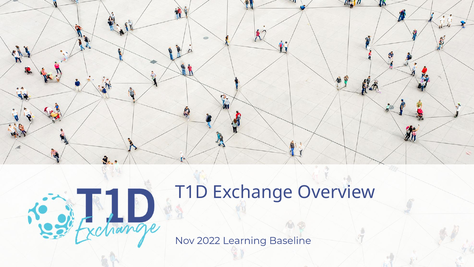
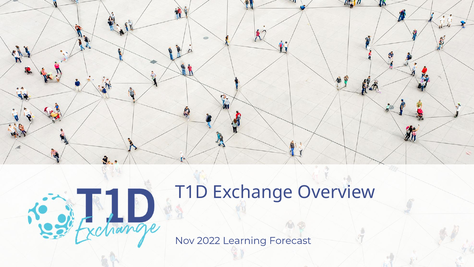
Baseline: Baseline -> Forecast
